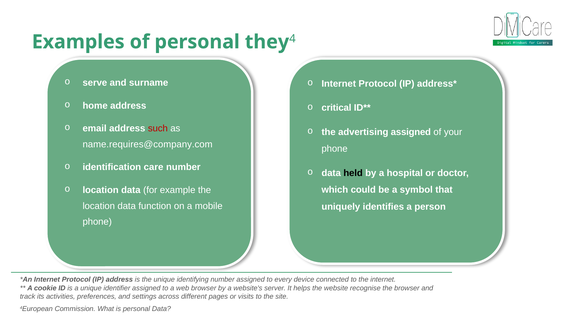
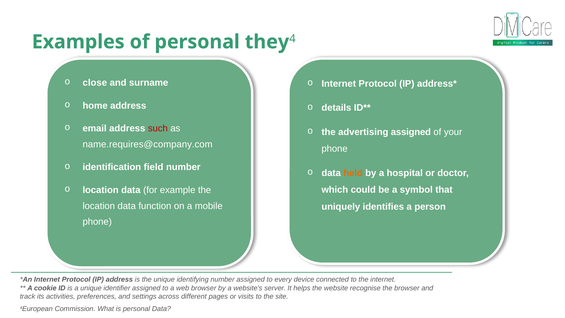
serve: serve -> close
critical: critical -> details
care: care -> field
held colour: black -> orange
